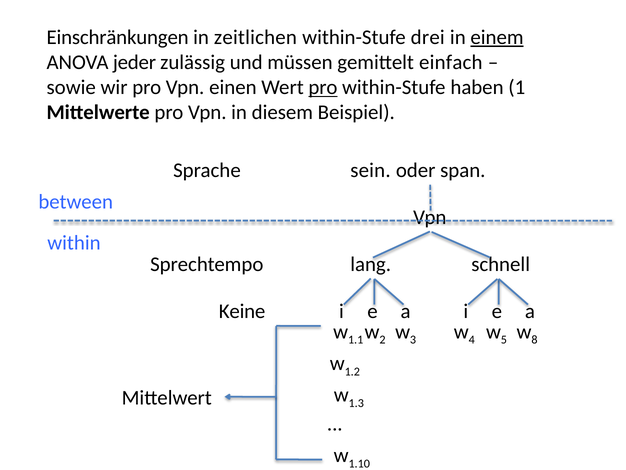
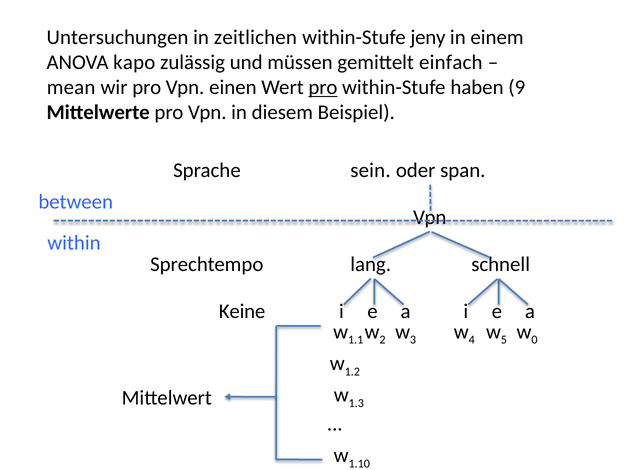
Einschränkungen: Einschränkungen -> Untersuchungen
drei: drei -> jeny
einem underline: present -> none
jeder: jeder -> kapo
sowie: sowie -> mean
1: 1 -> 9
8: 8 -> 0
